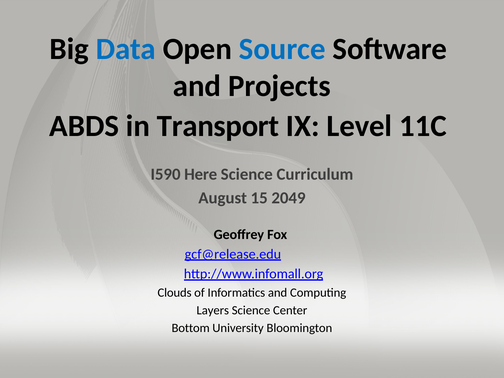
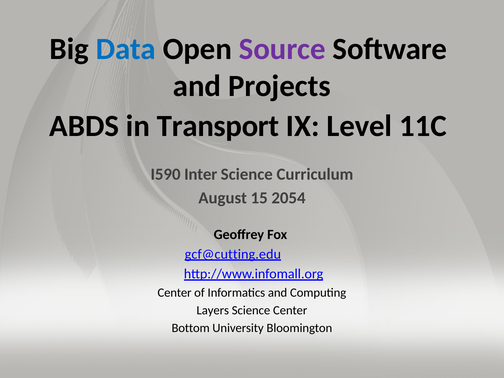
Source colour: blue -> purple
Here: Here -> Inter
2049: 2049 -> 2054
gcf@release.edu: gcf@release.edu -> gcf@cutting.edu
Clouds at (175, 293): Clouds -> Center
